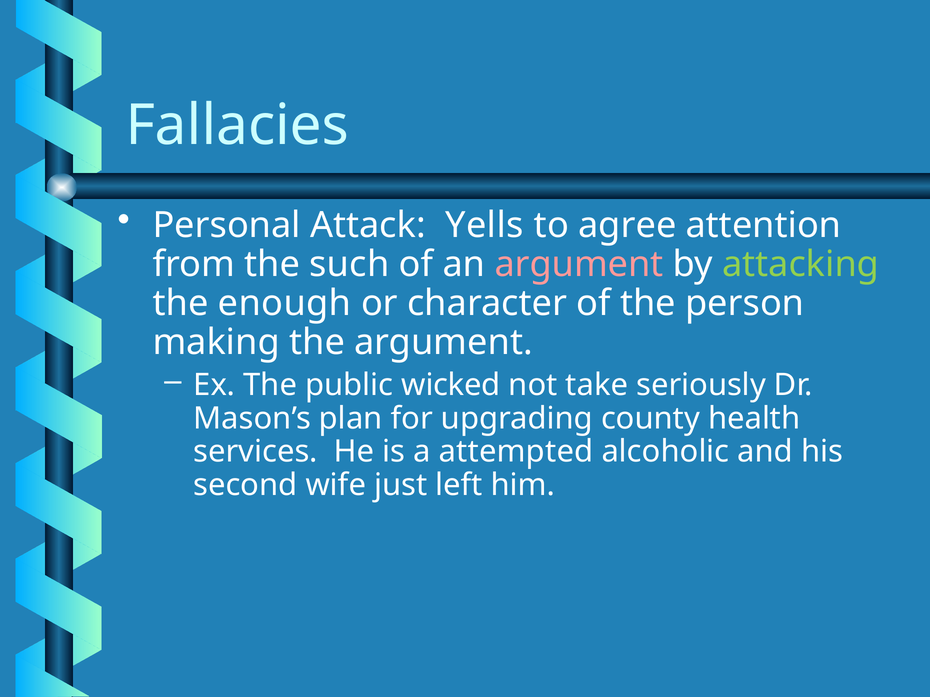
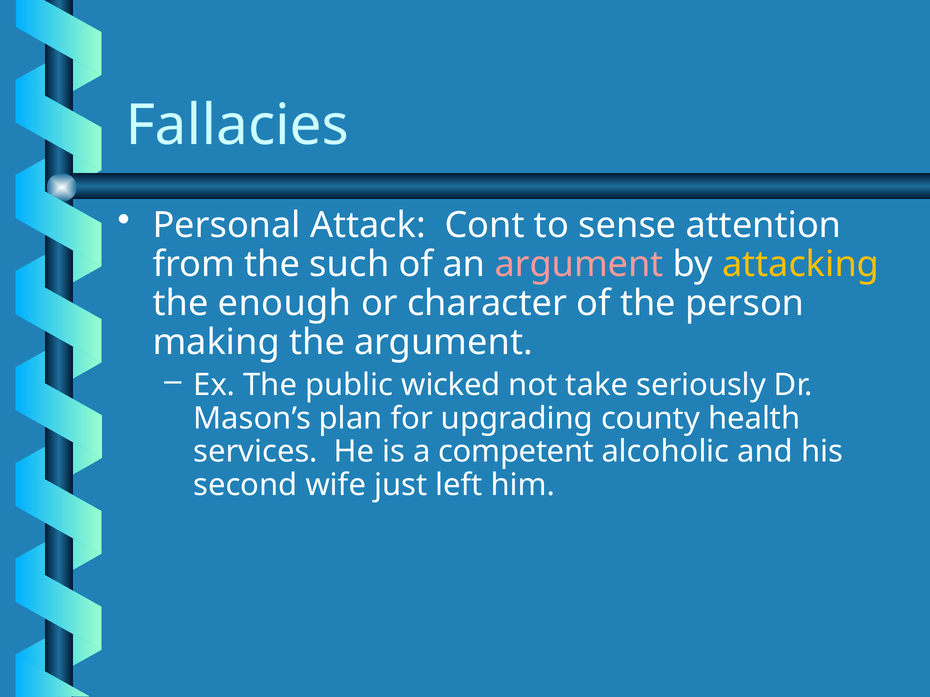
Yells: Yells -> Cont
agree: agree -> sense
attacking colour: light green -> yellow
attempted: attempted -> competent
